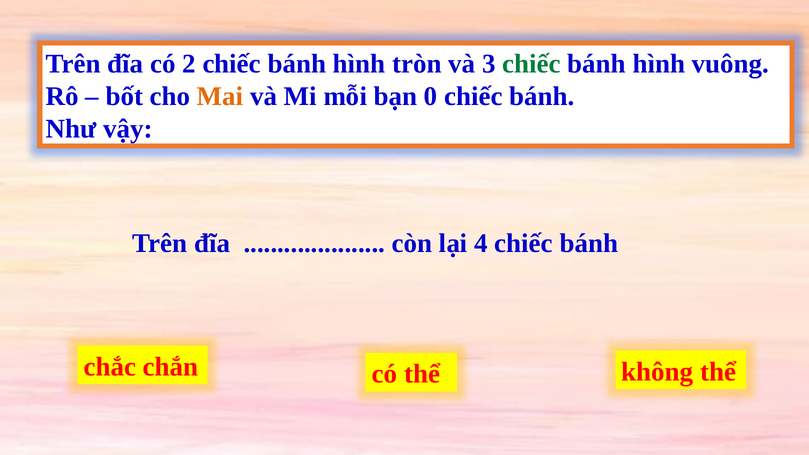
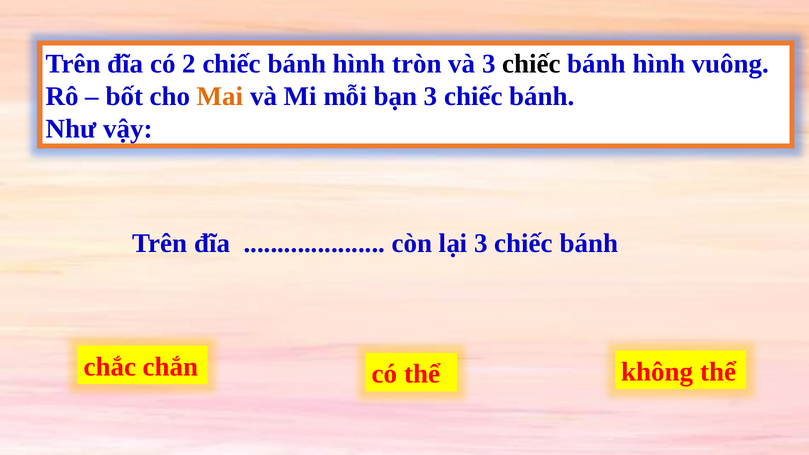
chiếc at (531, 64) colour: green -> black
bạn 0: 0 -> 3
lại 4: 4 -> 3
